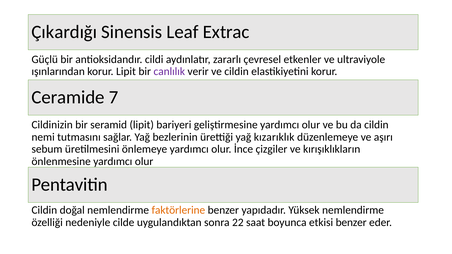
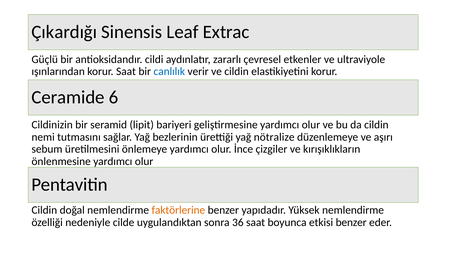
korur Lipit: Lipit -> Saat
canlılık colour: purple -> blue
7: 7 -> 6
kızarıklık: kızarıklık -> nötralize
22: 22 -> 36
